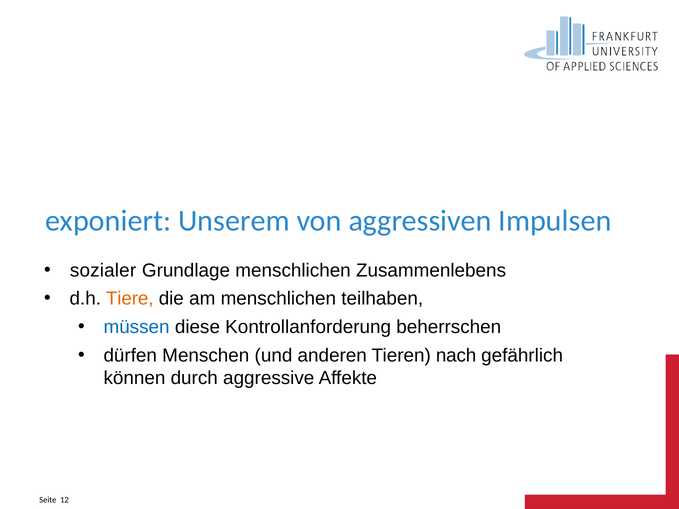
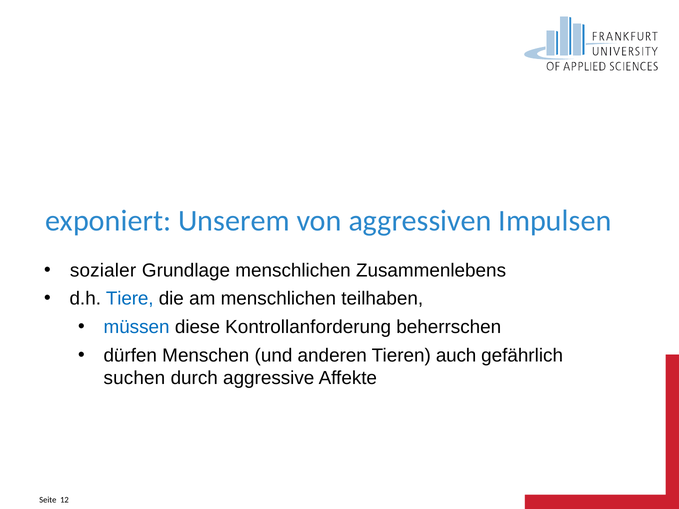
Tiere colour: orange -> blue
nach: nach -> auch
können: können -> suchen
